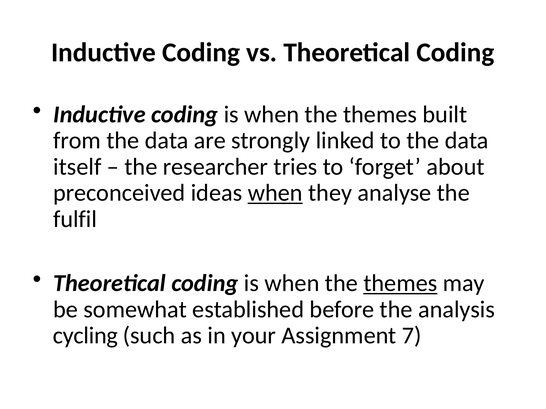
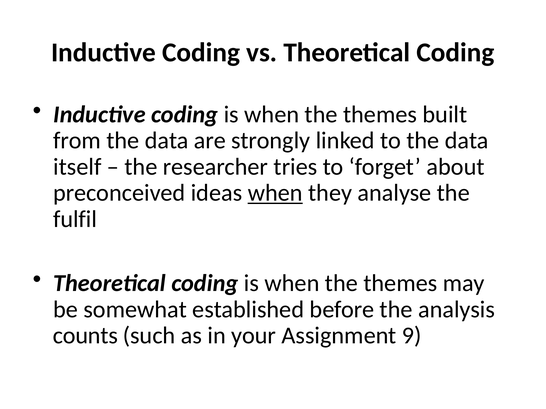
themes at (400, 284) underline: present -> none
cycling: cycling -> counts
7: 7 -> 9
